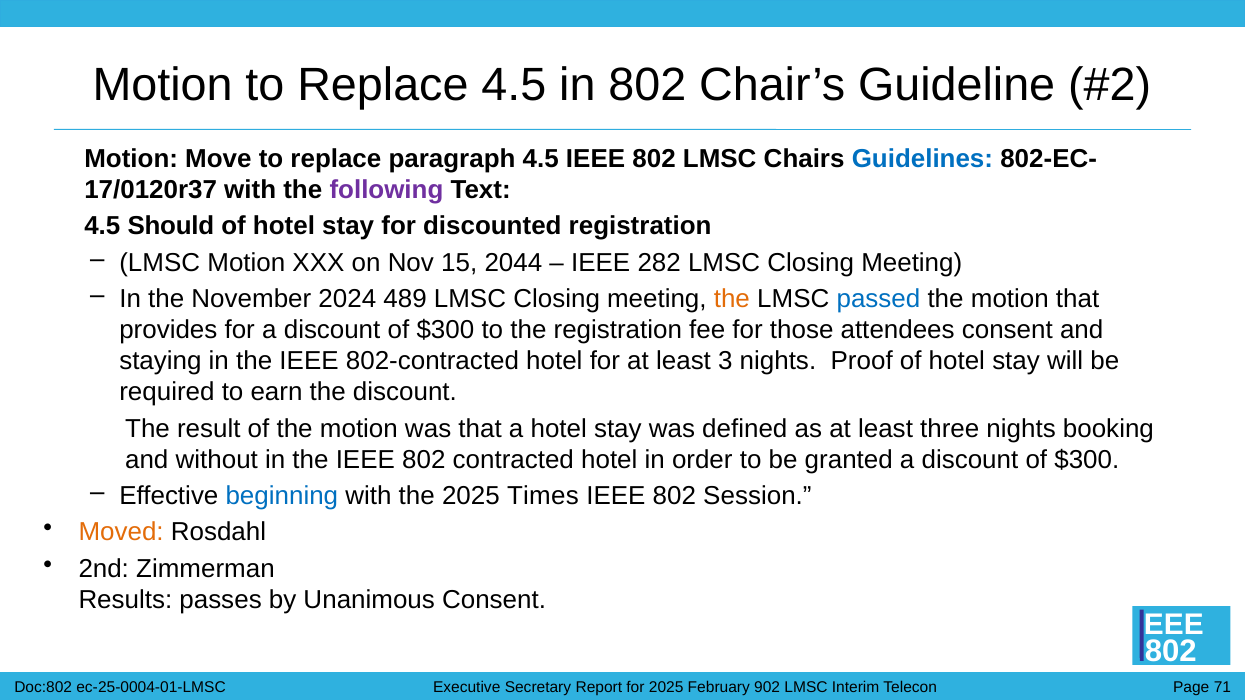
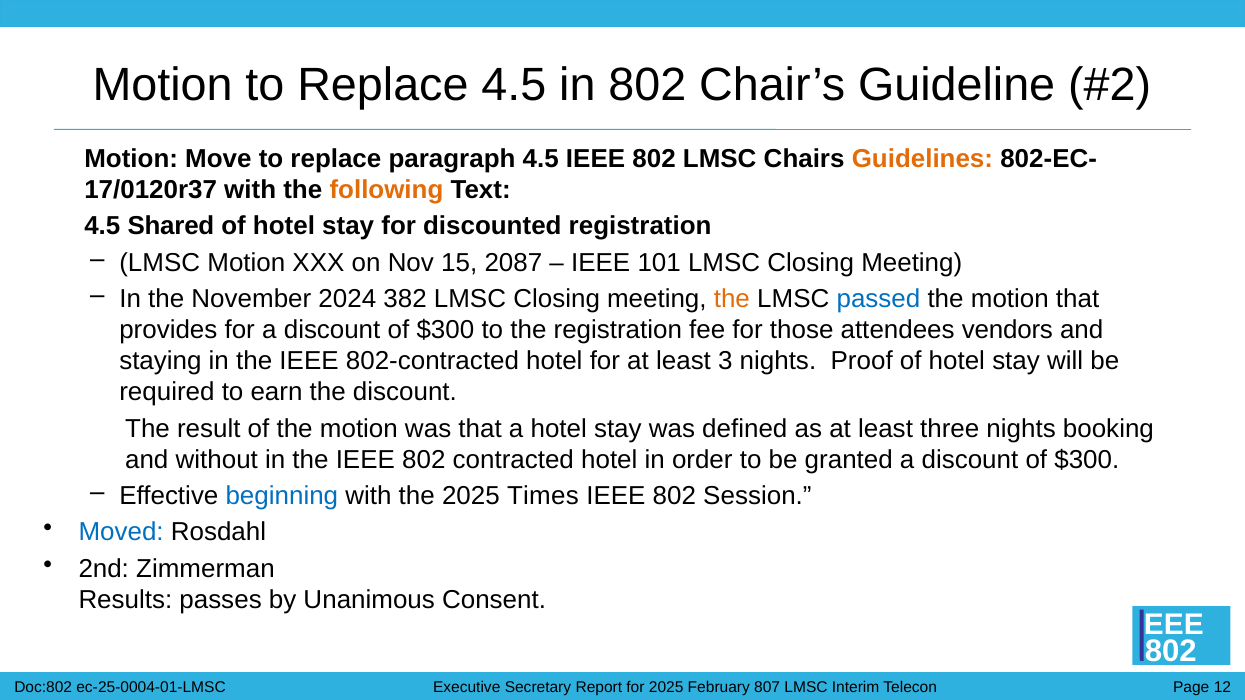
Guidelines colour: blue -> orange
following colour: purple -> orange
Should: Should -> Shared
2044: 2044 -> 2087
282: 282 -> 101
489: 489 -> 382
attendees consent: consent -> vendors
Moved colour: orange -> blue
902: 902 -> 807
71: 71 -> 12
